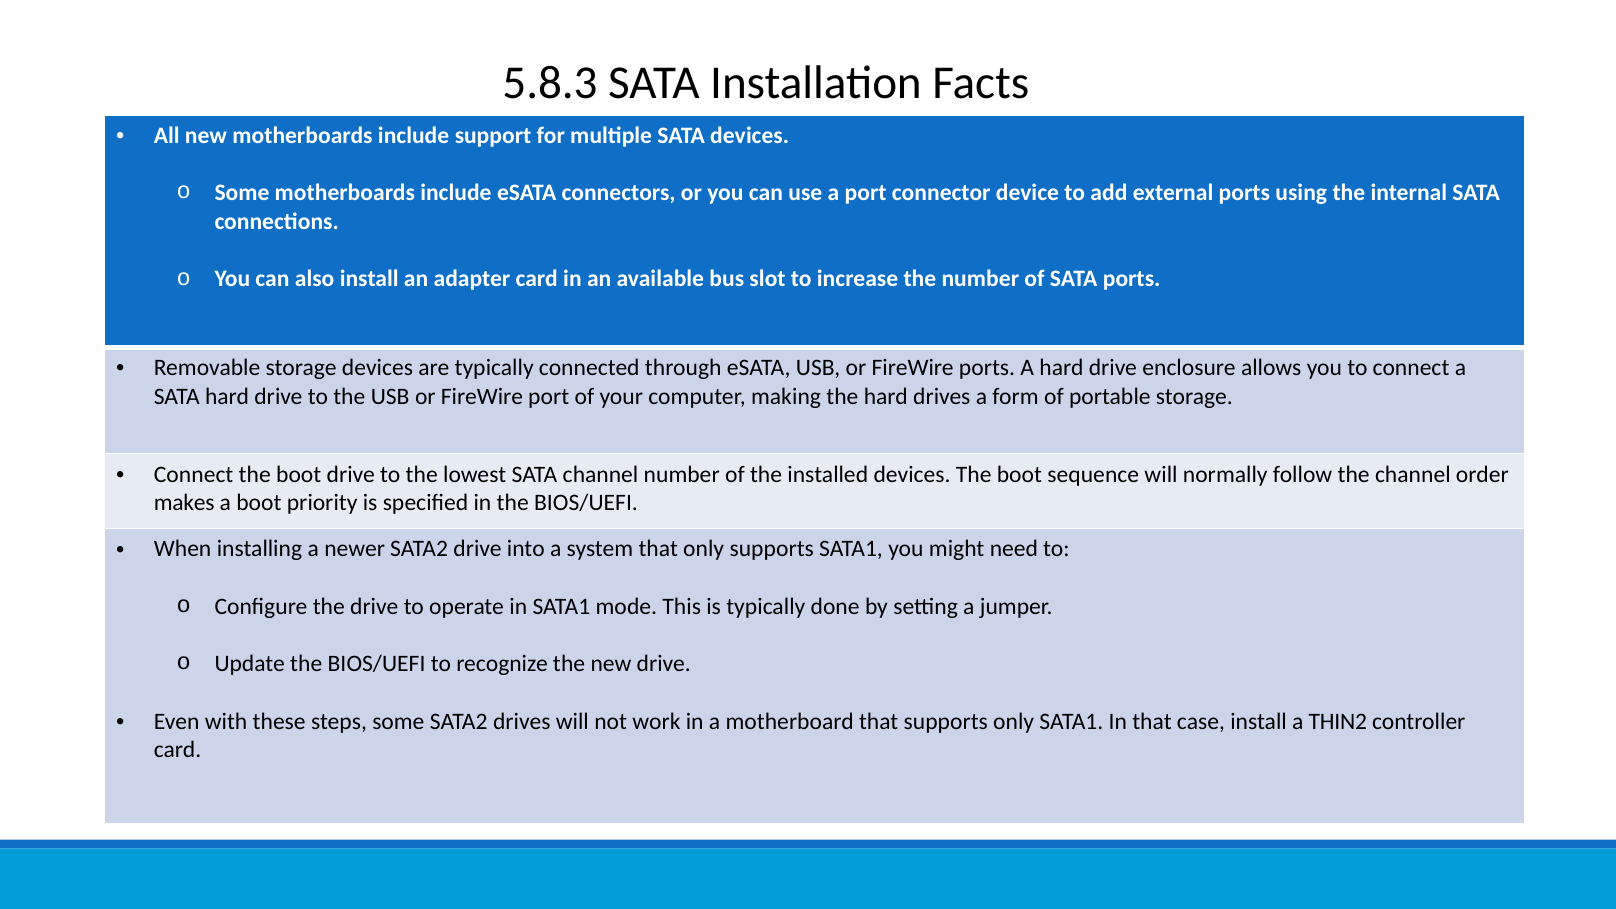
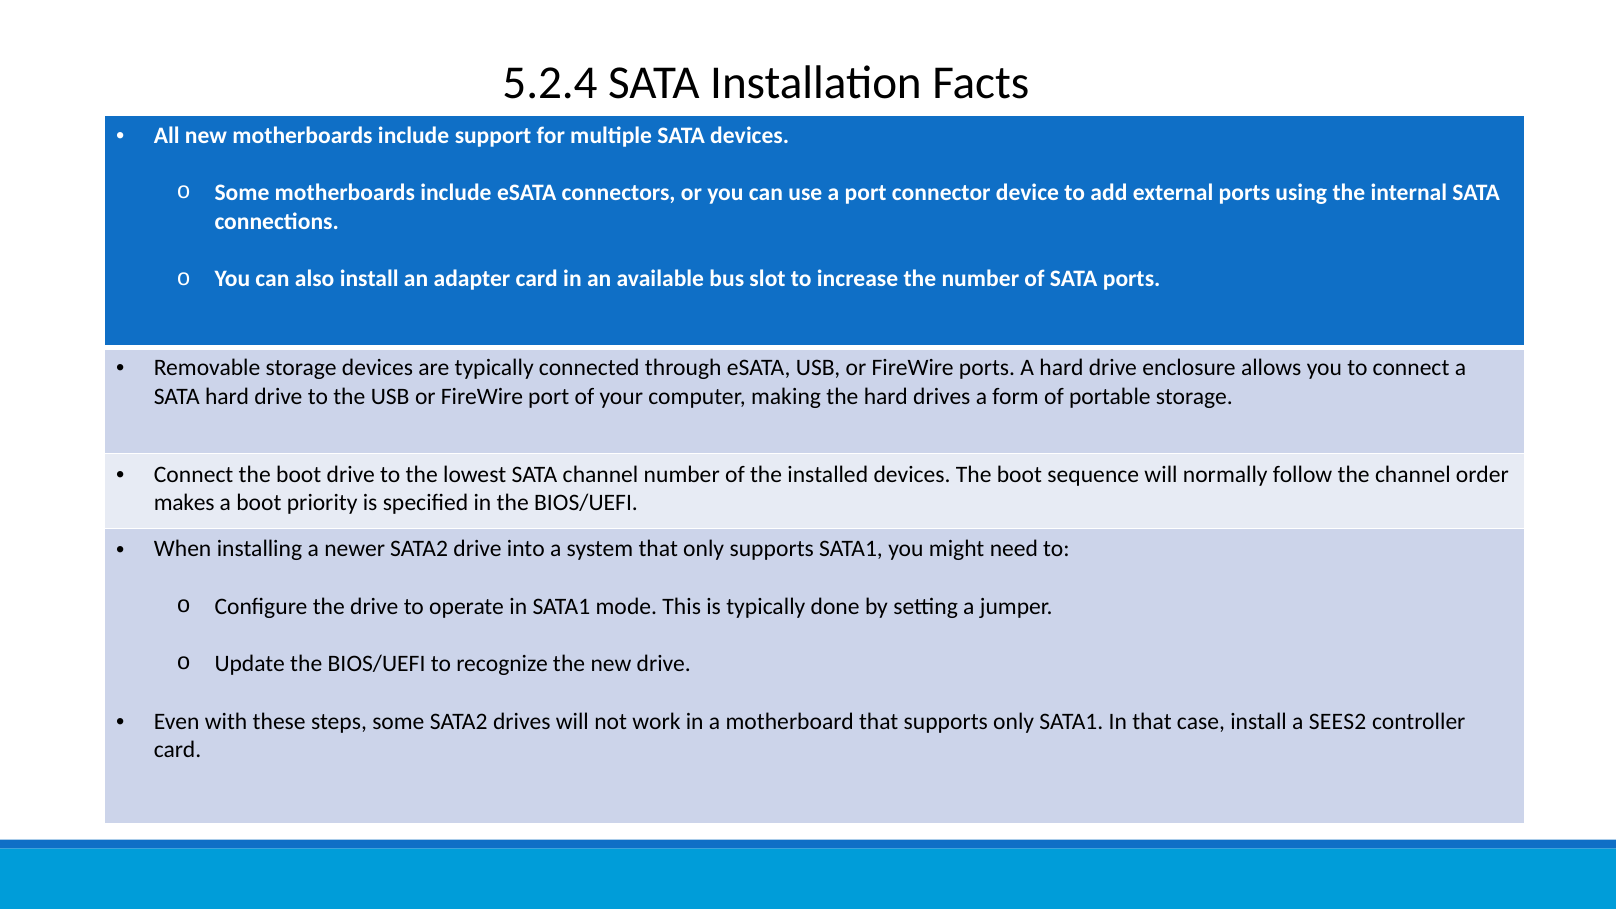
5.8.3: 5.8.3 -> 5.2.4
THIN2: THIN2 -> SEES2
